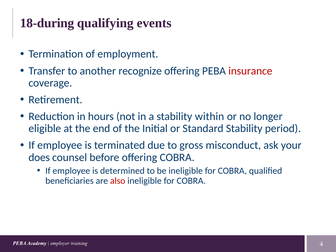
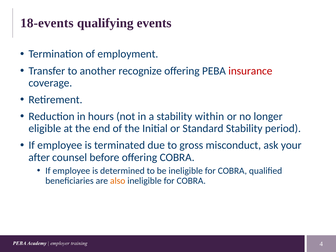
18-during: 18-during -> 18-events
does: does -> after
also colour: red -> orange
